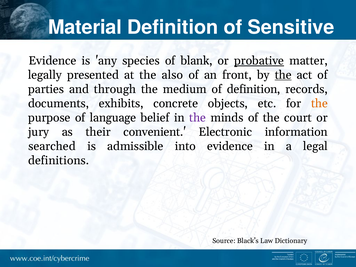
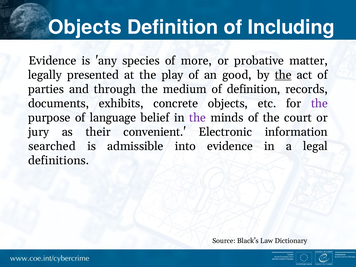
Material at (85, 27): Material -> Objects
Sensitive: Sensitive -> Including
blank: blank -> more
probative underline: present -> none
also: also -> play
front: front -> good
the at (319, 103) colour: orange -> purple
